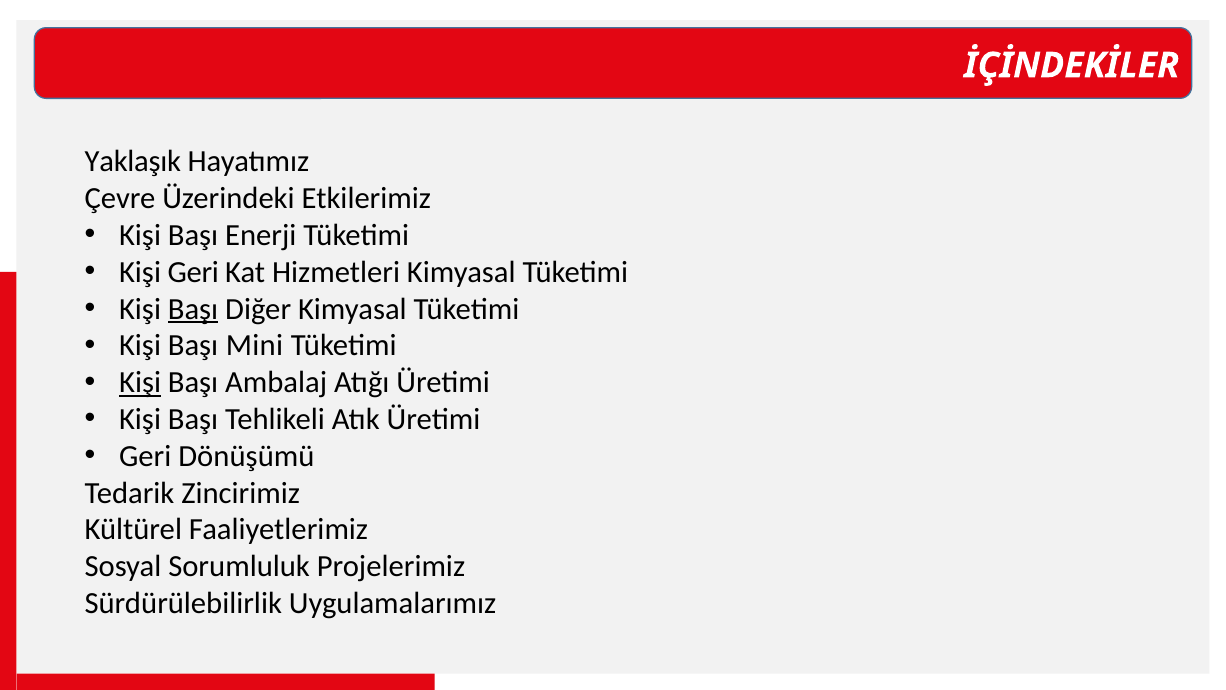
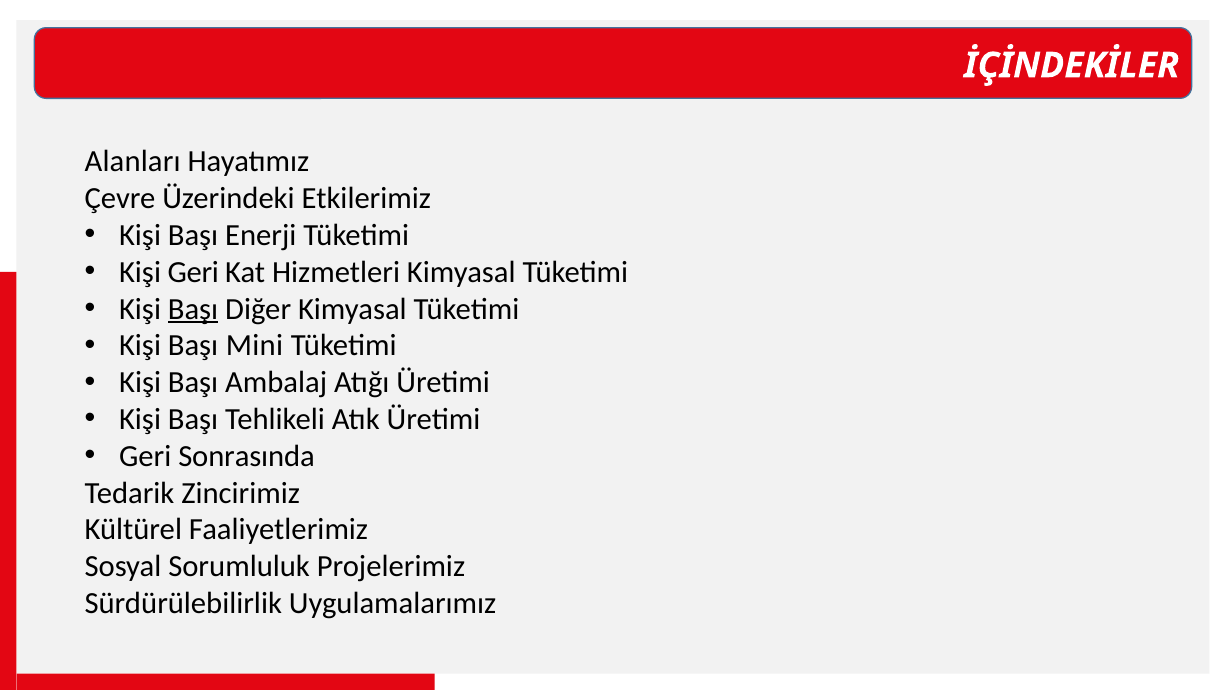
Yaklaşık: Yaklaşık -> Alanları
Kişi at (140, 382) underline: present -> none
Dönüşümü: Dönüşümü -> Sonrasında
